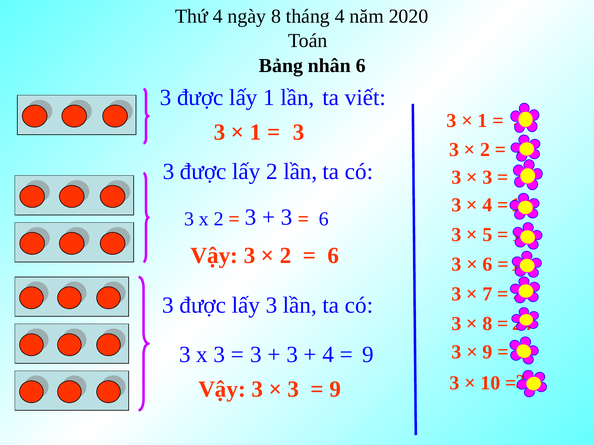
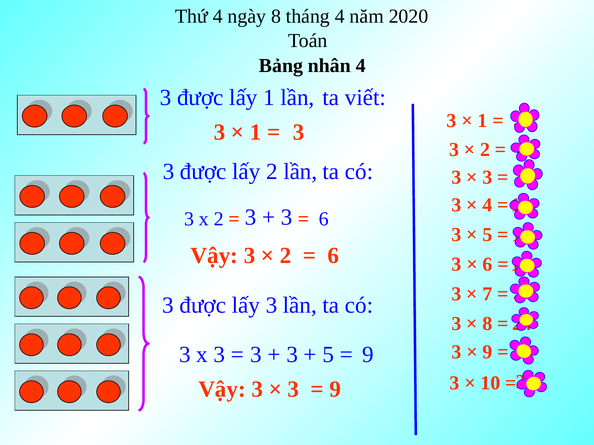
nhân 6: 6 -> 4
4 at (328, 355): 4 -> 5
